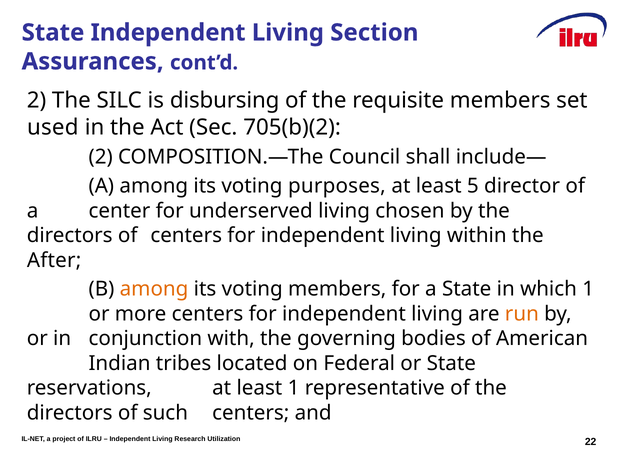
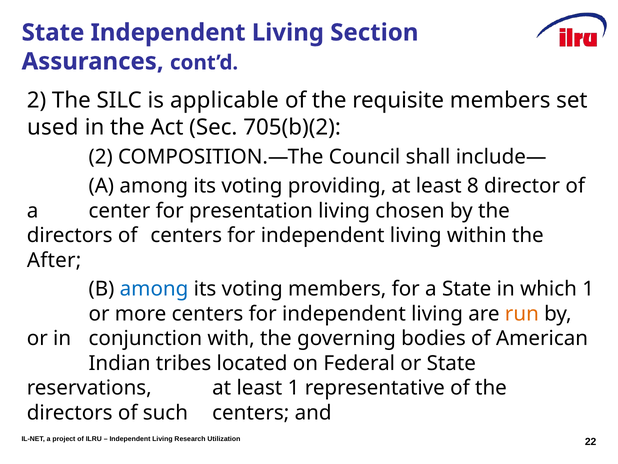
disbursing: disbursing -> applicable
purposes: purposes -> providing
5: 5 -> 8
underserved: underserved -> presentation
among at (154, 289) colour: orange -> blue
